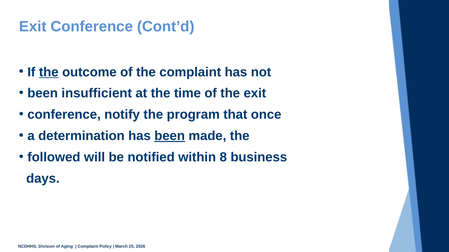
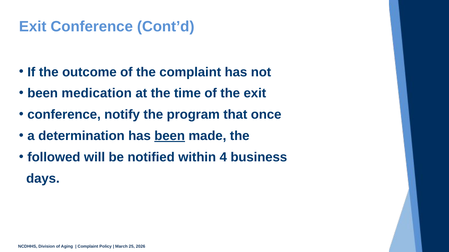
the at (49, 72) underline: present -> none
insufficient: insufficient -> medication
8: 8 -> 4
